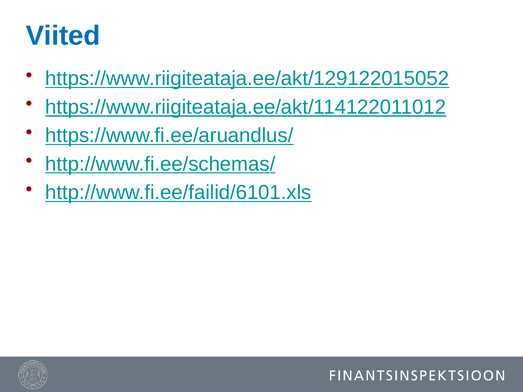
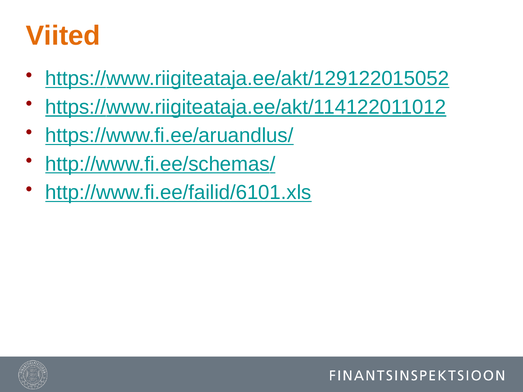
Viited colour: blue -> orange
